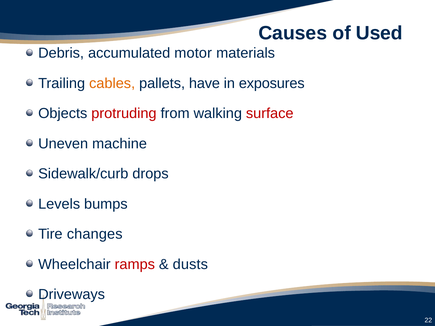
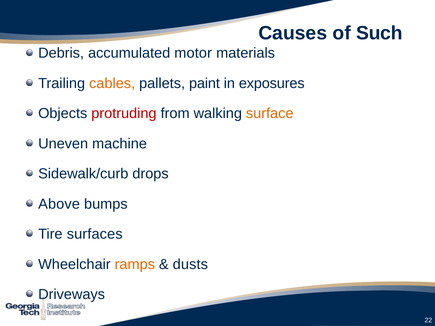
Used: Used -> Such
have: have -> paint
surface colour: red -> orange
Levels: Levels -> Above
changes: changes -> surfaces
ramps colour: red -> orange
